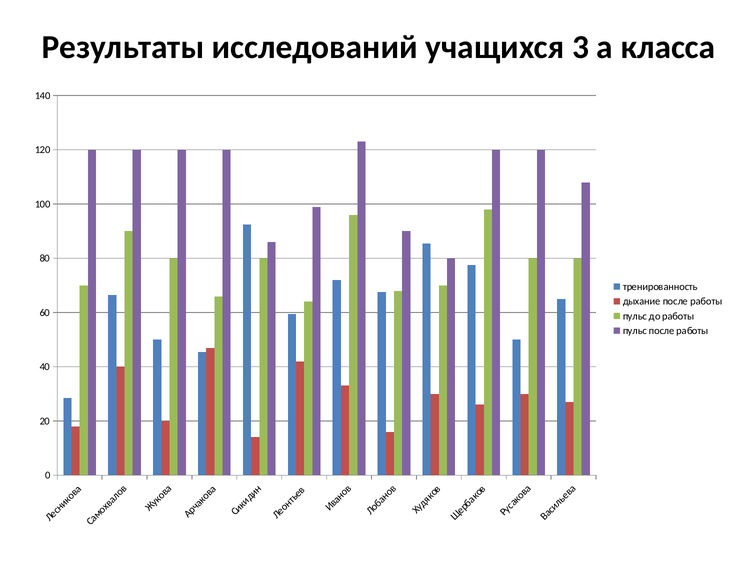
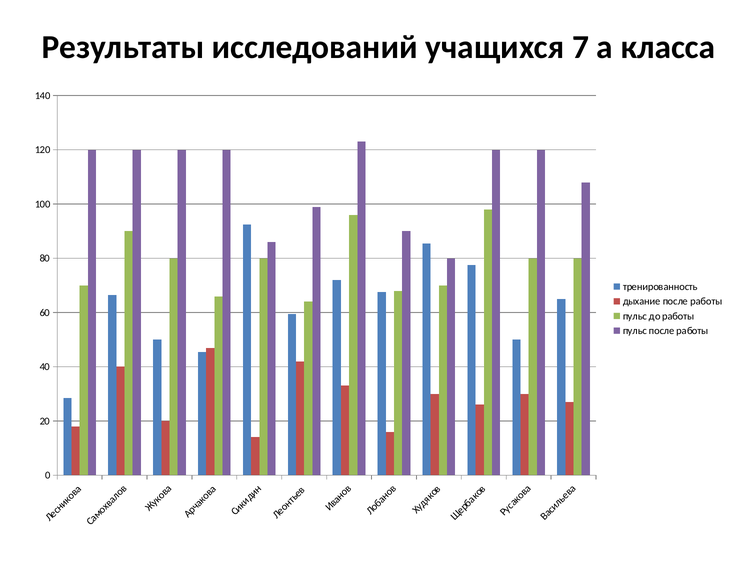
3: 3 -> 7
